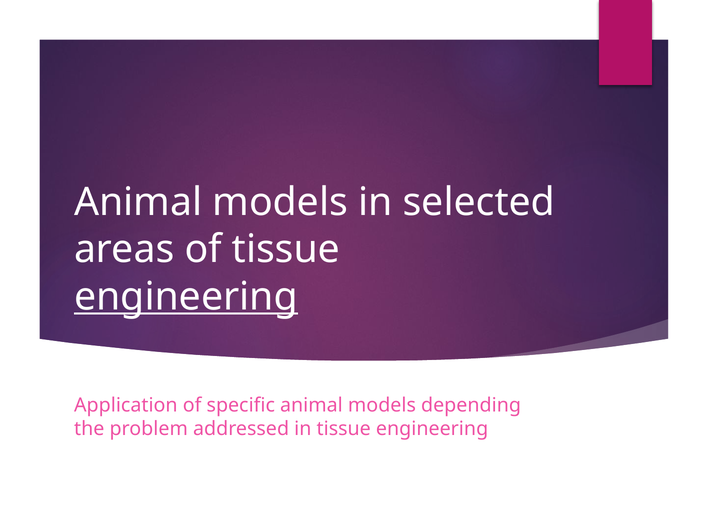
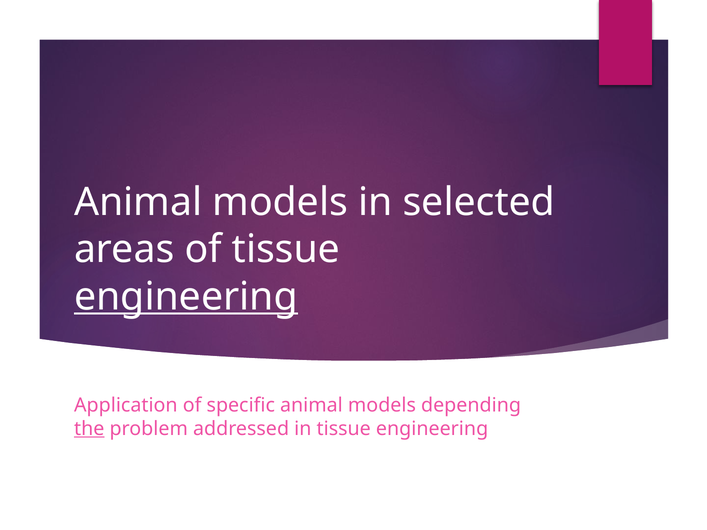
the underline: none -> present
